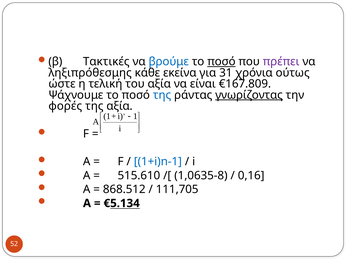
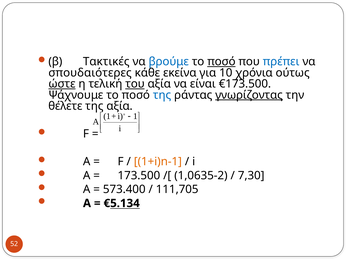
πρέπει colour: purple -> blue
ληξιπρόθεσμης: ληξιπρόθεσμης -> σπουδαιότερες
31: 31 -> 10
ώστε underline: none -> present
του underline: none -> present
€167.809: €167.809 -> €173.500
φορές: φορές -> θέλετε
1+i)n-1 colour: blue -> orange
515.610: 515.610 -> 173.500
1,0635-8: 1,0635-8 -> 1,0635-2
0,16: 0,16 -> 7,30
868.512: 868.512 -> 573.400
